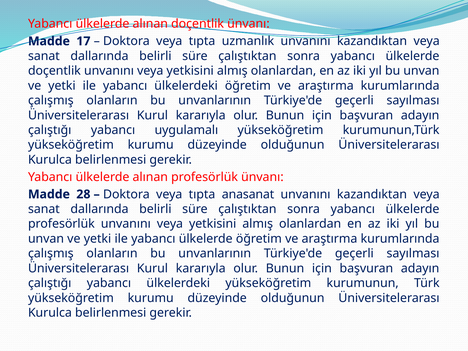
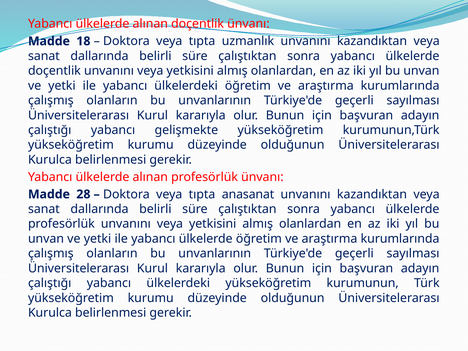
17: 17 -> 18
uygulamalı: uygulamalı -> gelişmekte
